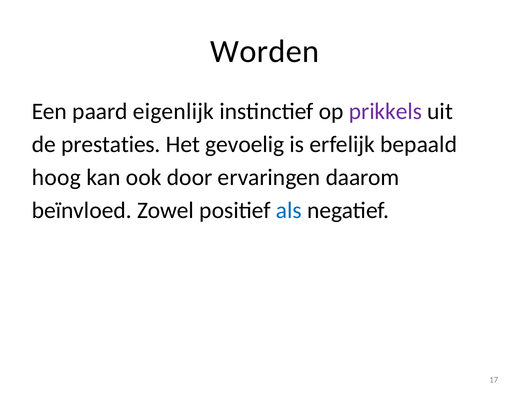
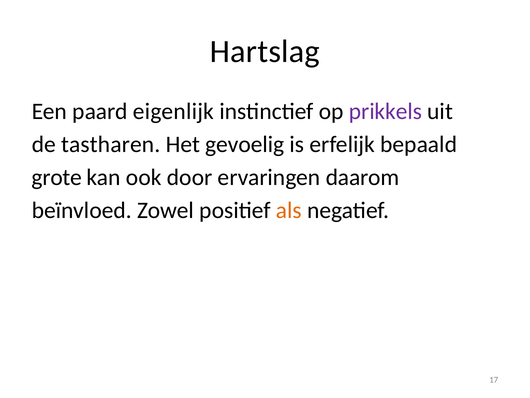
Worden: Worden -> Hartslag
prestaties: prestaties -> tastharen
hoog: hoog -> grote
als colour: blue -> orange
